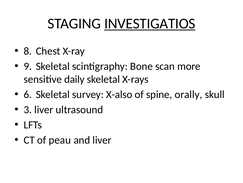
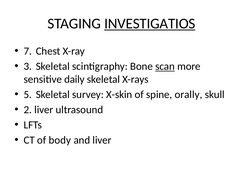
8: 8 -> 7
9: 9 -> 3
scan underline: none -> present
6: 6 -> 5
X-also: X-also -> X-skin
3: 3 -> 2
peau: peau -> body
